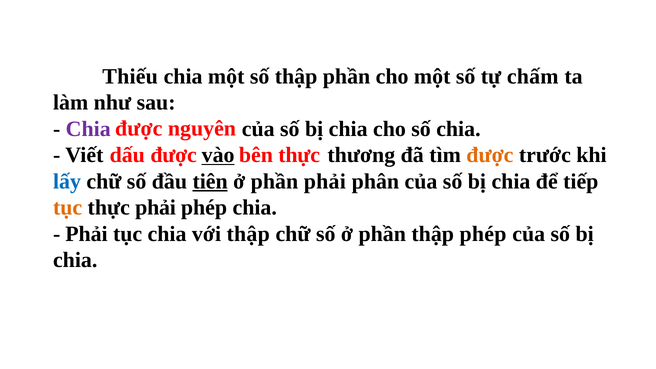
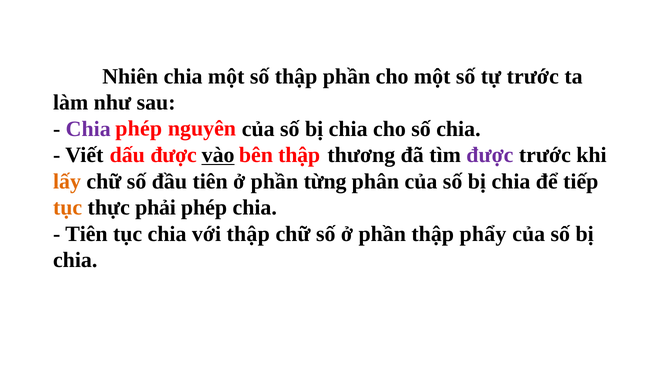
Thiếu: Thiếu -> Nhiên
tự chấm: chấm -> trước
được at (139, 129): được -> phép
được at (490, 155) colour: orange -> purple
bên thực: thực -> thập
lấy colour: blue -> orange
tiên at (210, 181) underline: present -> none
phần phải: phải -> từng
Phải at (86, 234): Phải -> Tiên
thập phép: phép -> phẩy
